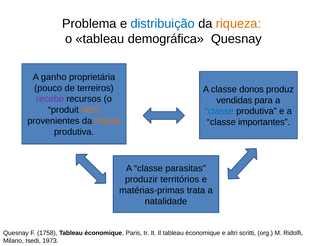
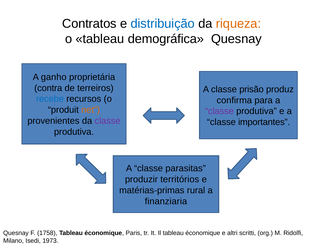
Problema: Problema -> Contratos
pouco: pouco -> contra
donos: donos -> prisão
recebe colour: purple -> blue
vendidas: vendidas -> confirma
classe at (219, 111) colour: blue -> purple
classe at (108, 120) colour: orange -> purple
trata: trata -> rural
natalidade: natalidade -> finanziaria
